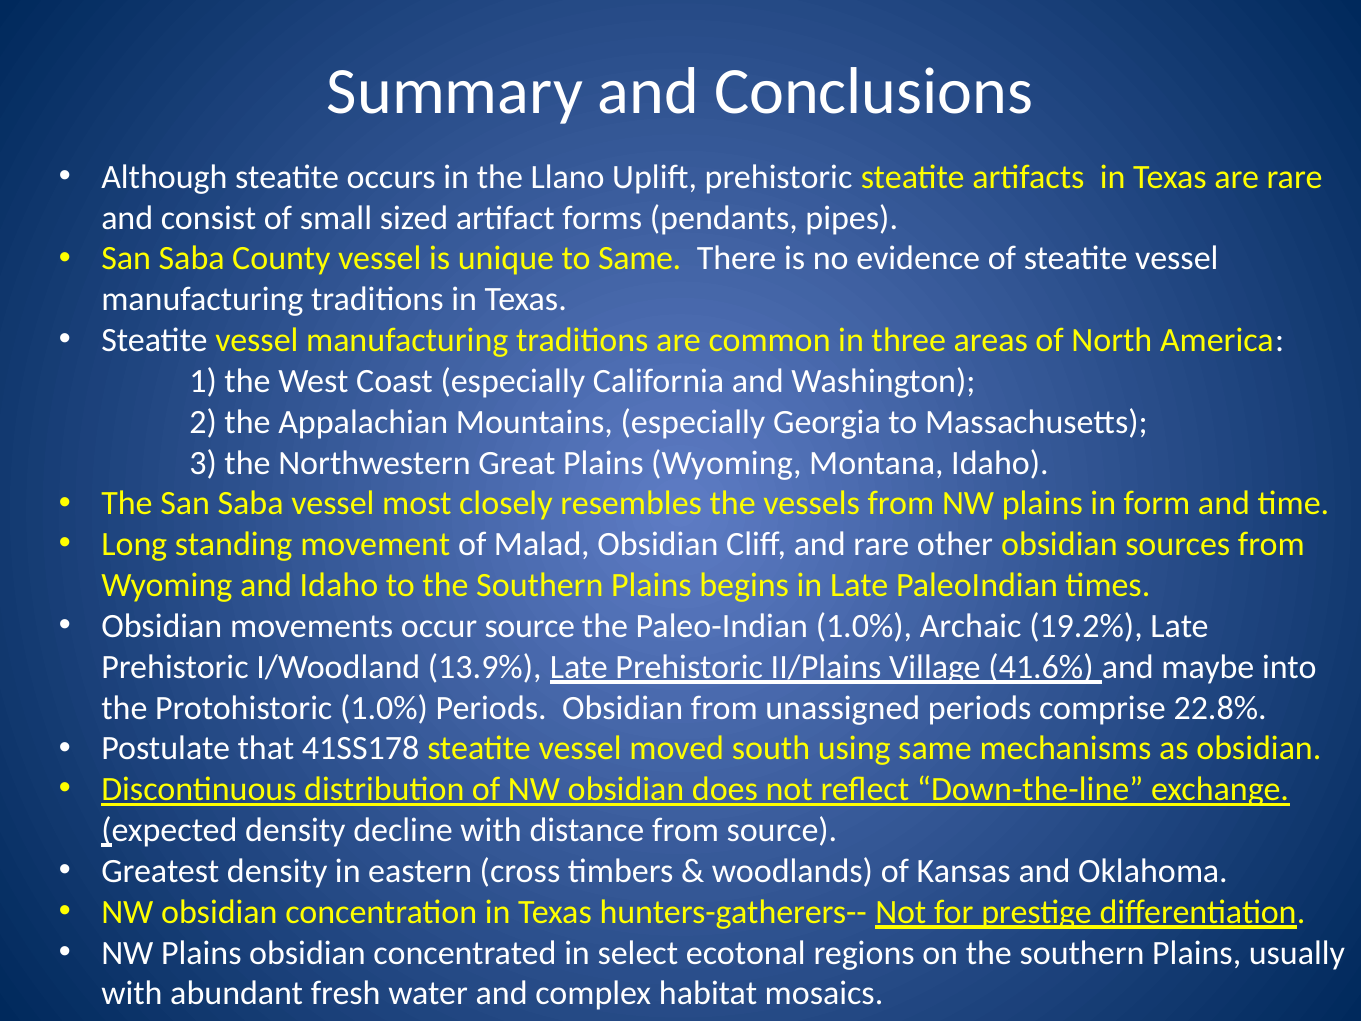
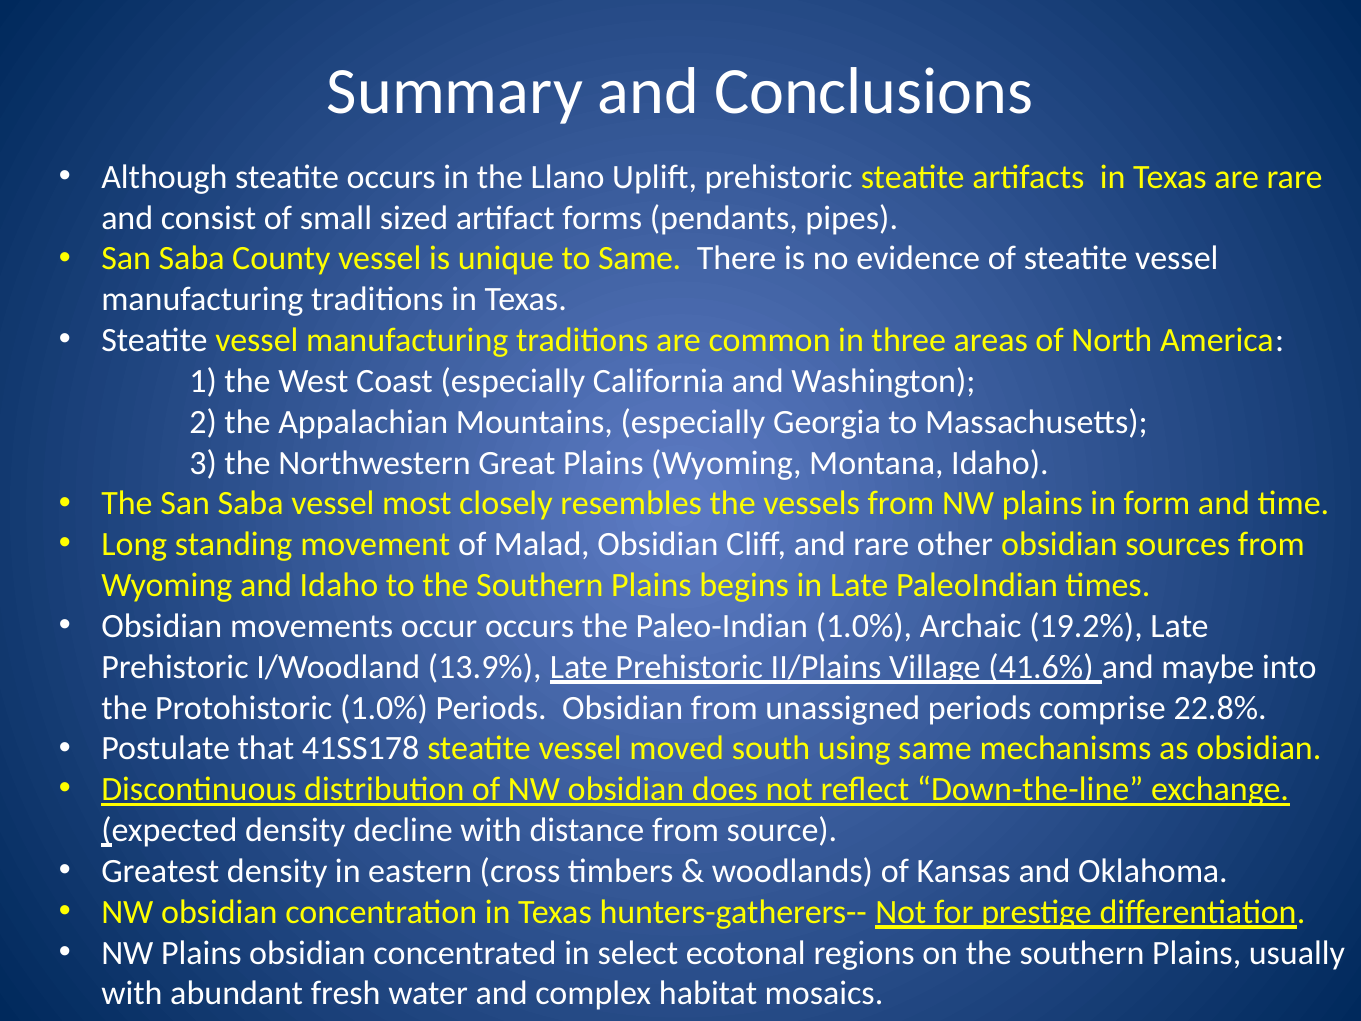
occur source: source -> occurs
